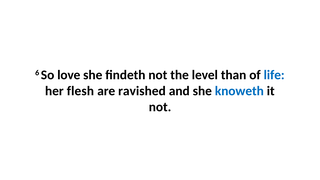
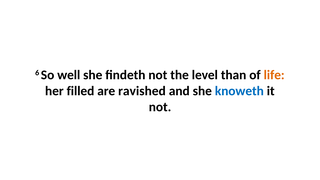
love: love -> well
life colour: blue -> orange
flesh: flesh -> filled
